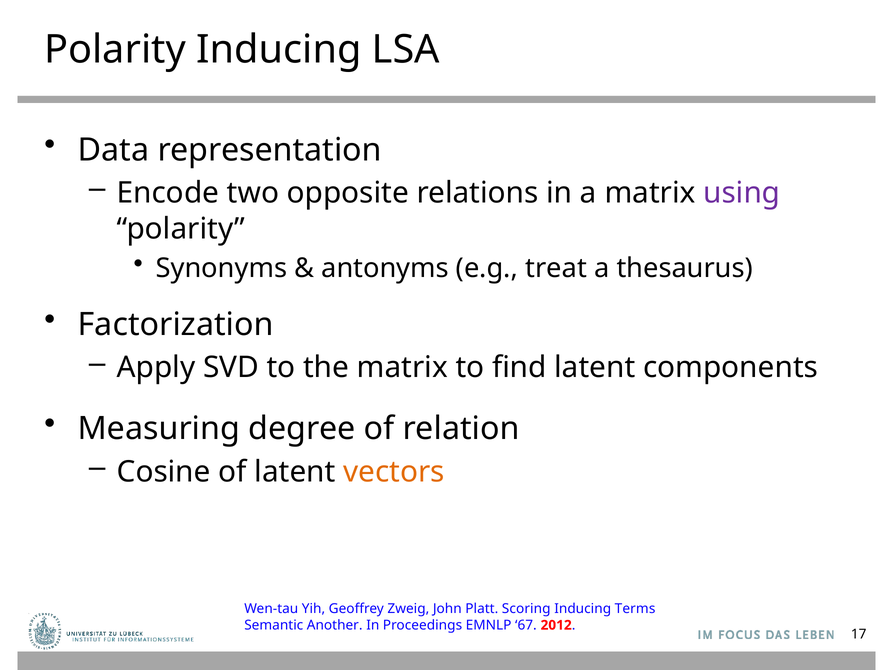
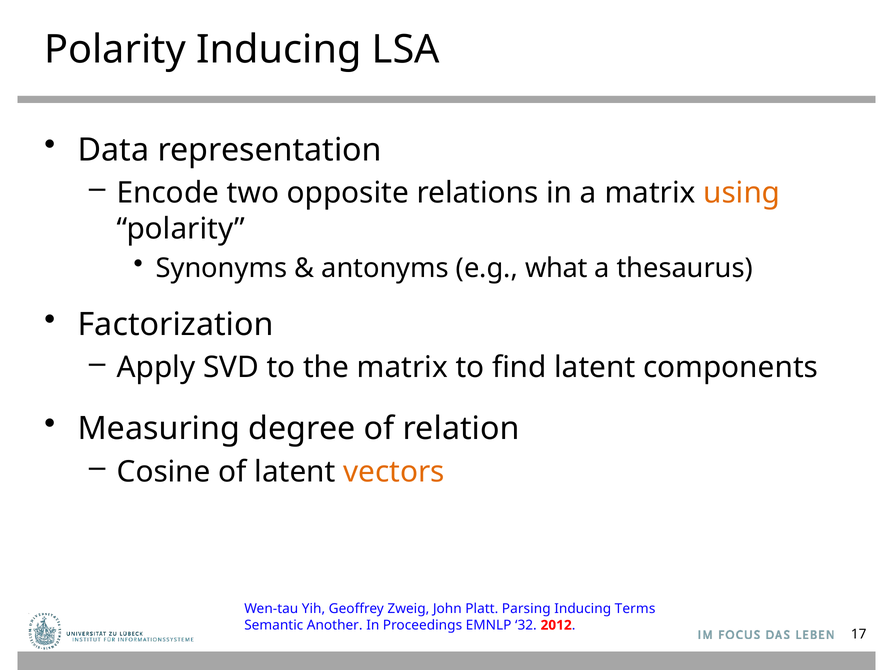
using colour: purple -> orange
treat: treat -> what
Scoring: Scoring -> Parsing
67: 67 -> 32
